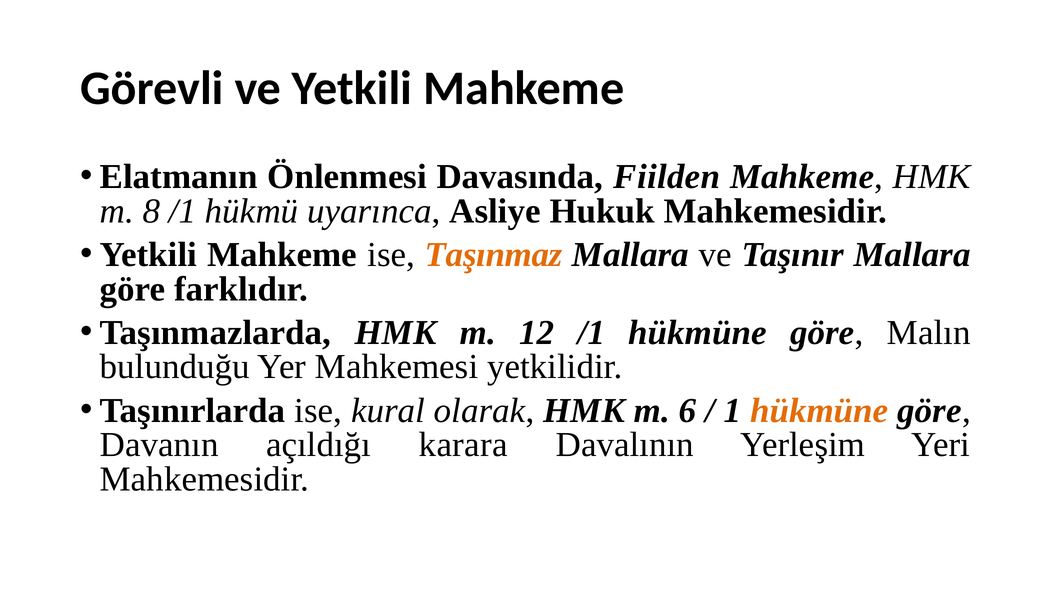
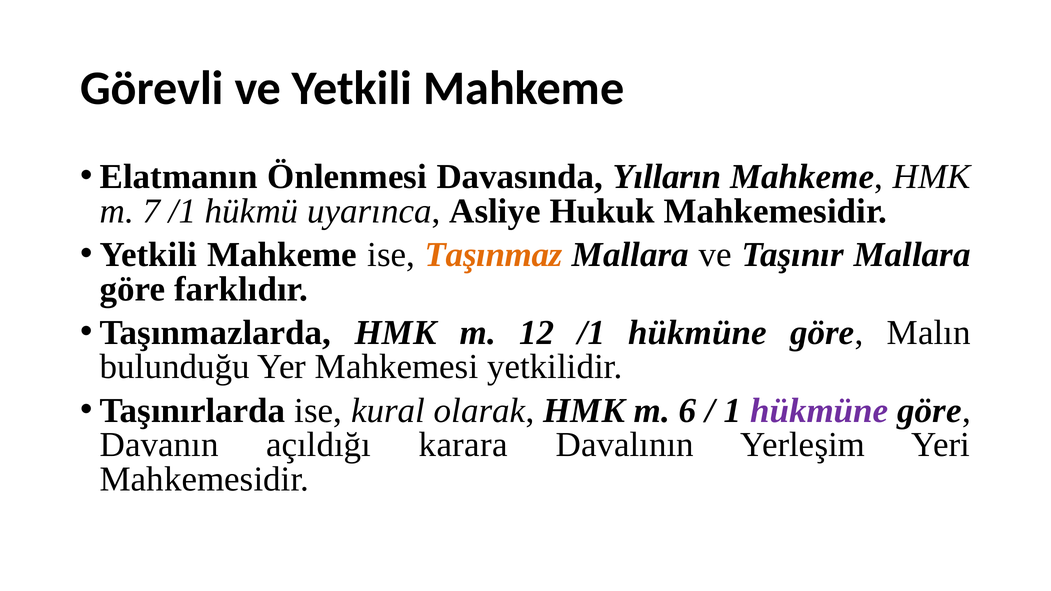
Fiilden: Fiilden -> Yılların
8: 8 -> 7
hükmüne at (819, 411) colour: orange -> purple
